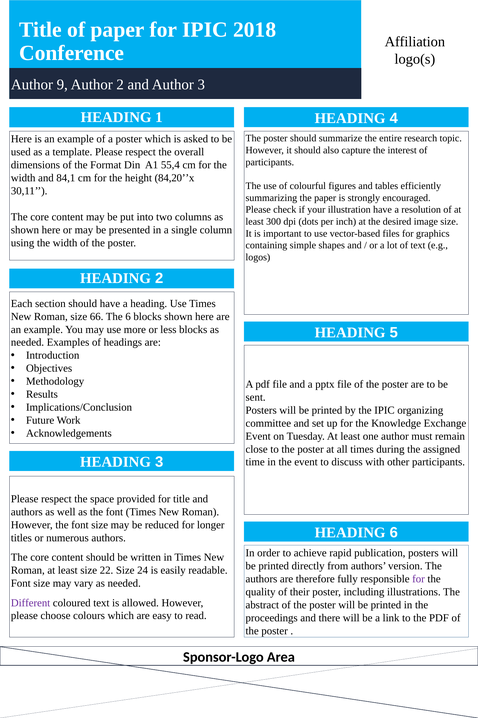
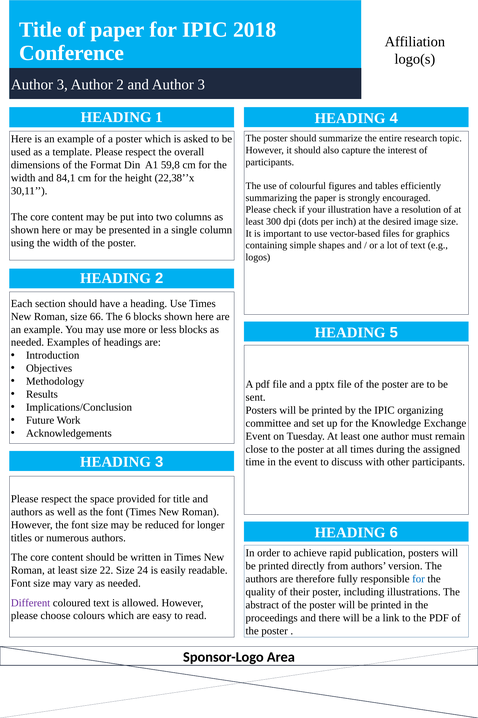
9 at (62, 84): 9 -> 3
55,4: 55,4 -> 59,8
84,20’’x: 84,20’’x -> 22,38’’x
for at (419, 578) colour: purple -> blue
